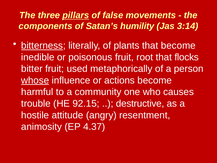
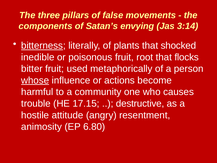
pillars underline: present -> none
humility: humility -> envying
that become: become -> shocked
92.15: 92.15 -> 17.15
4.37: 4.37 -> 6.80
